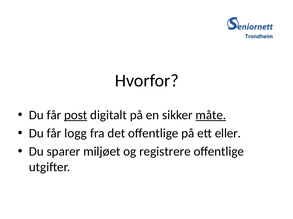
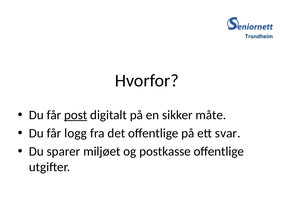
måte underline: present -> none
eller: eller -> svar
registrere: registrere -> postkasse
